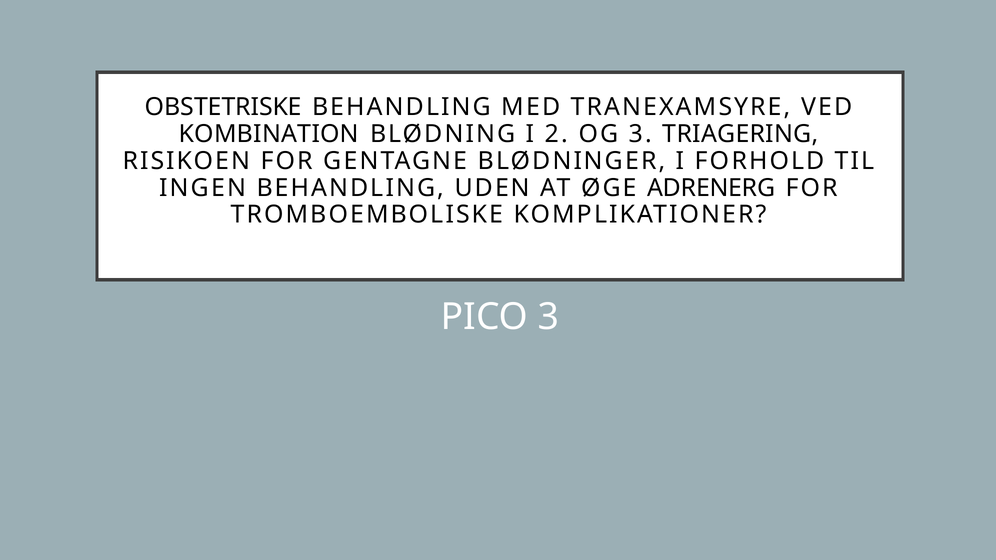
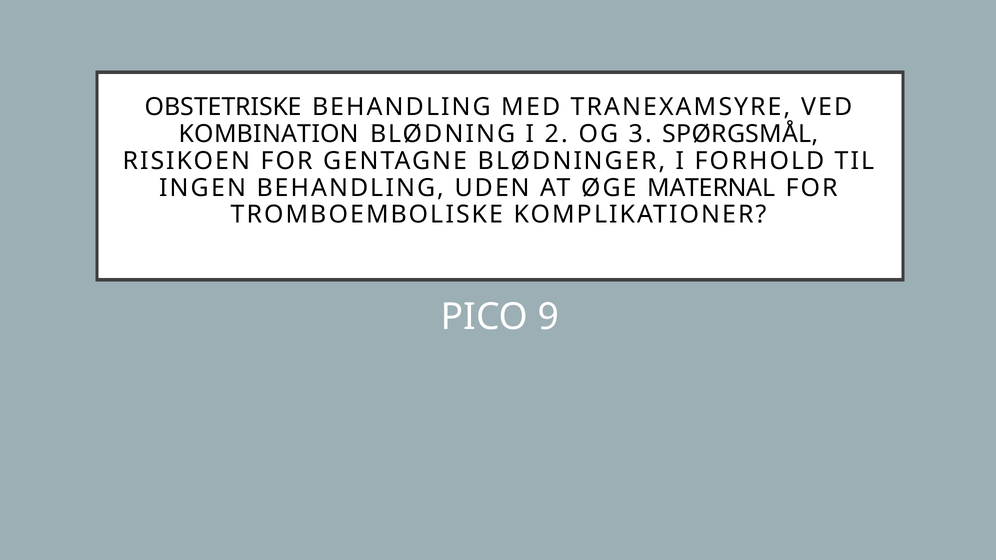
TRIAGERING: TRIAGERING -> SPØRGSMÅL
ADRENERG: ADRENERG -> MATERNAL
PICO 3: 3 -> 9
